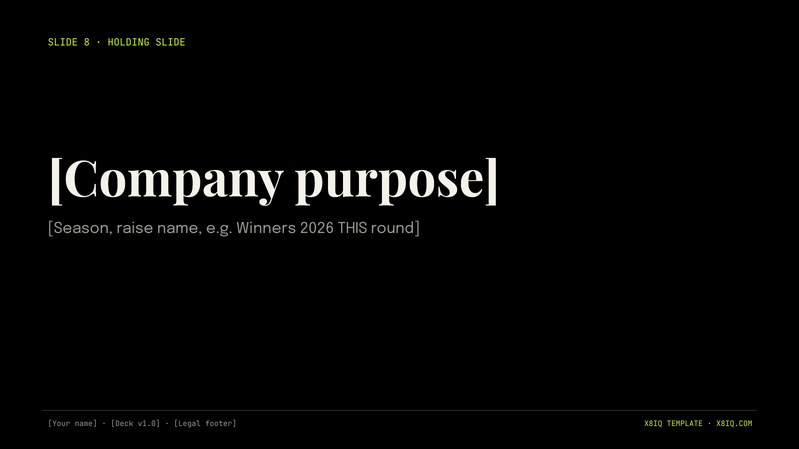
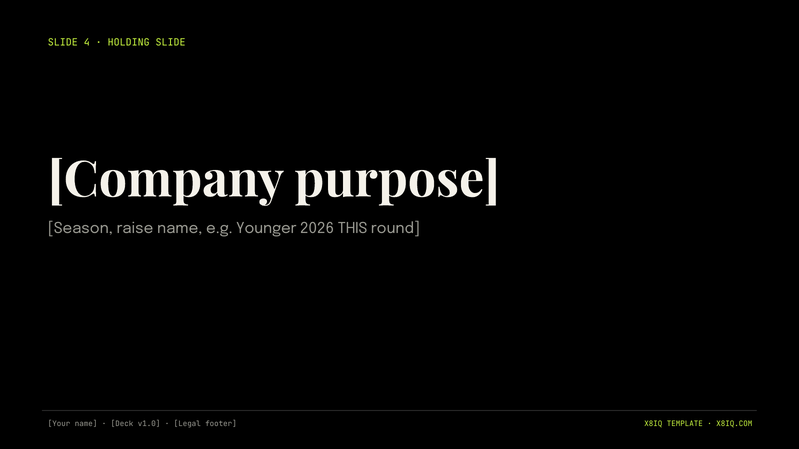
8: 8 -> 4
Winners: Winners -> Younger
